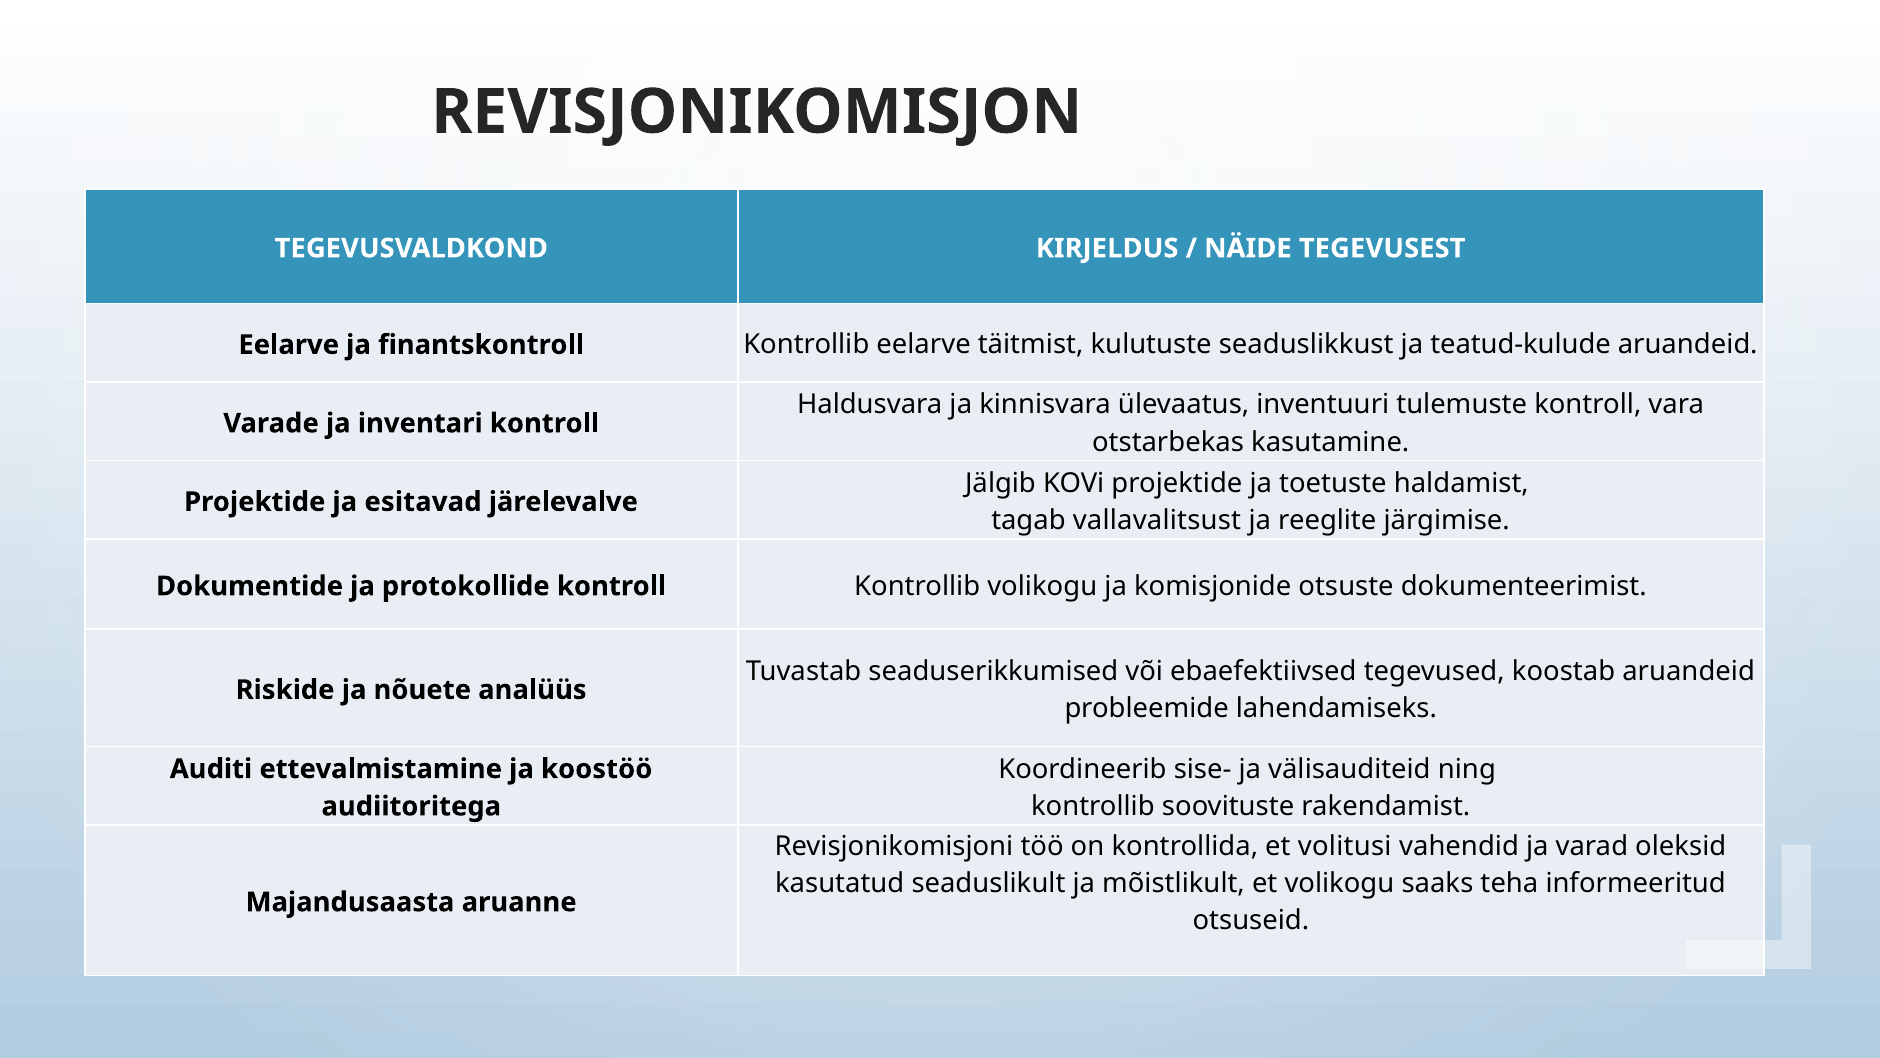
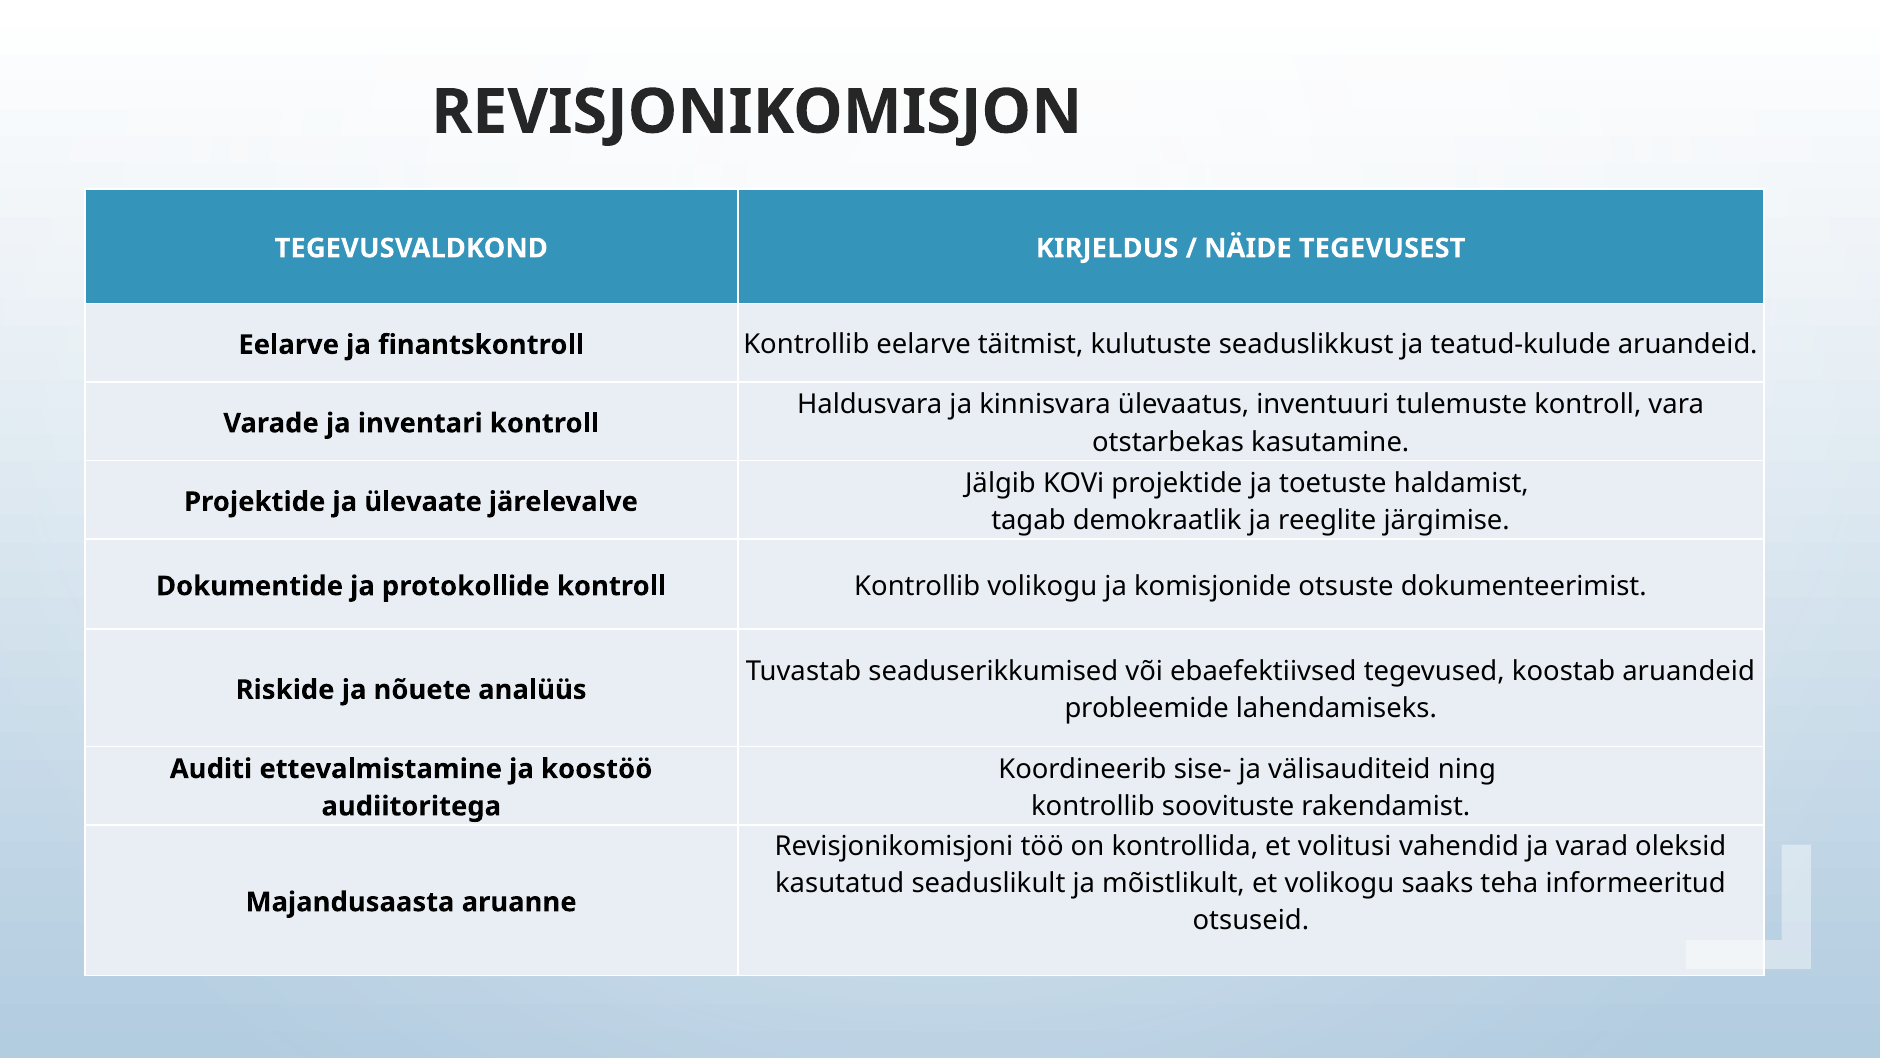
esitavad: esitavad -> ülevaate
vallavalitsust: vallavalitsust -> demokraatlik
